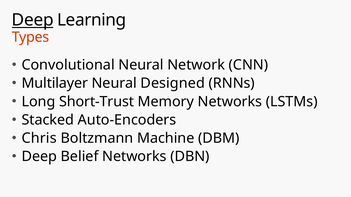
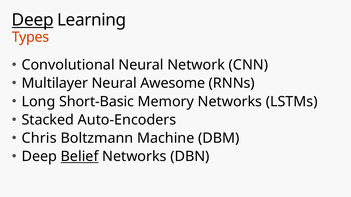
Designed: Designed -> Awesome
Short-Trust: Short-Trust -> Short-Basic
Belief underline: none -> present
